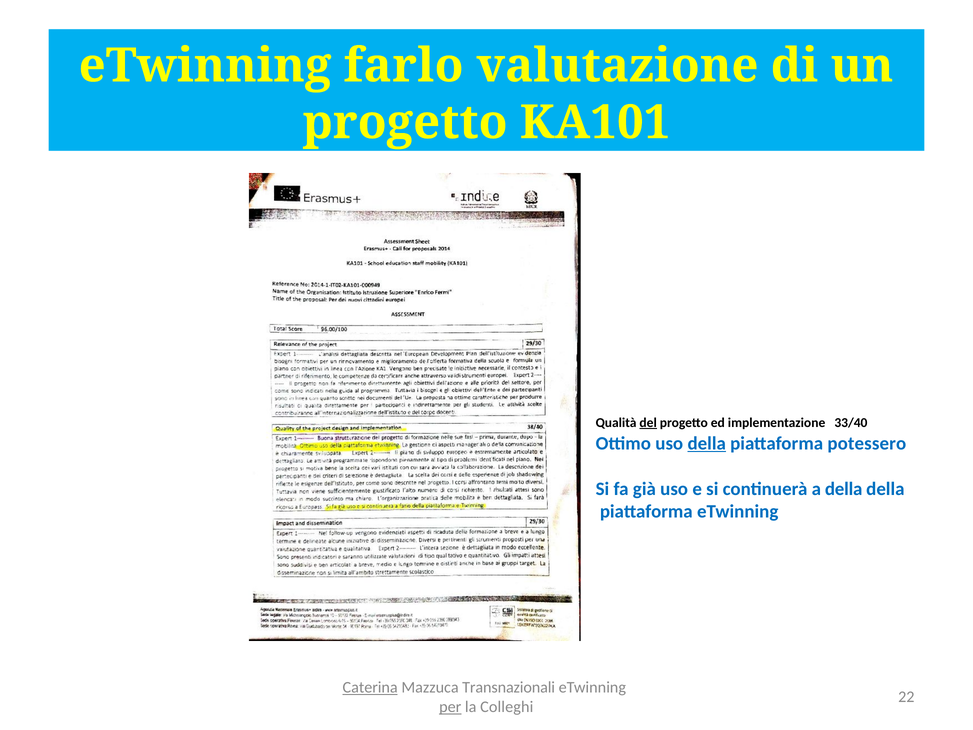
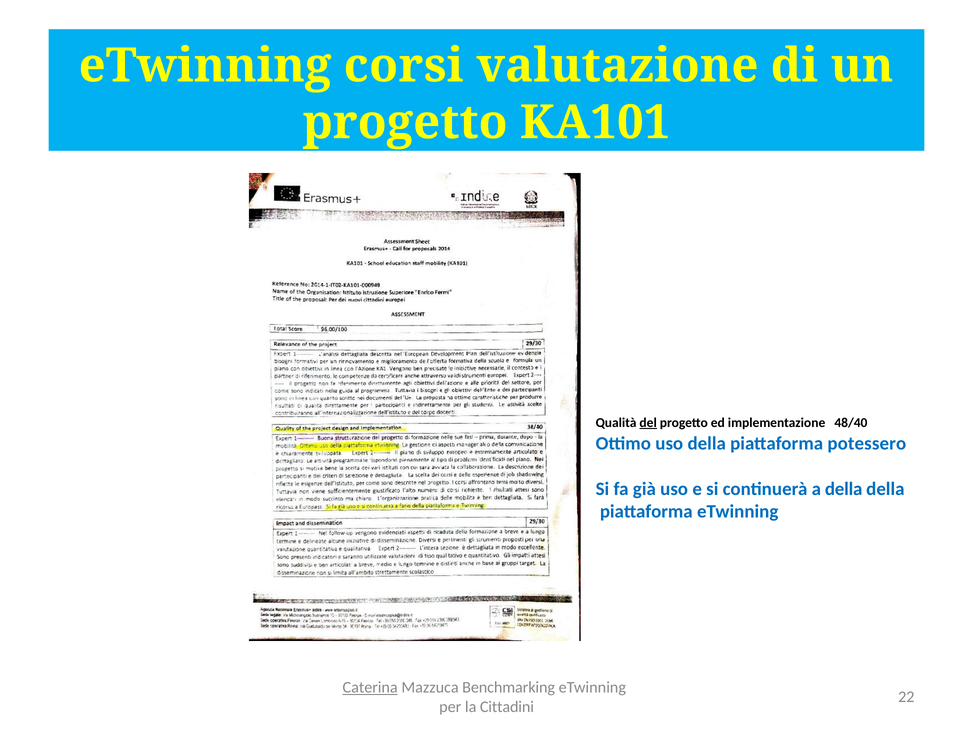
farlo: farlo -> corsi
33/40: 33/40 -> 48/40
della at (707, 443) underline: present -> none
Transnazionali: Transnazionali -> Benchmarking
per underline: present -> none
Colleghi: Colleghi -> Cittadini
